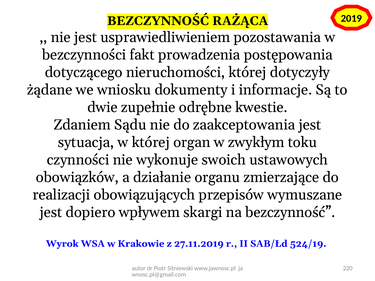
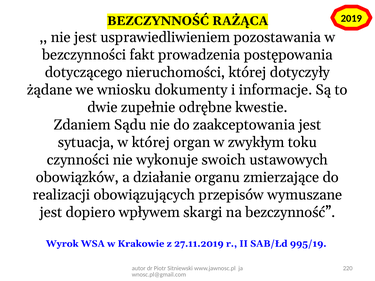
524/19: 524/19 -> 995/19
